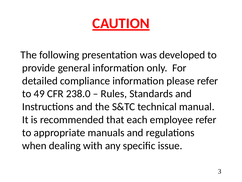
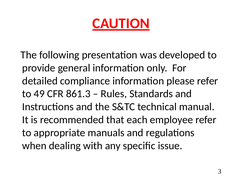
238.0: 238.0 -> 861.3
